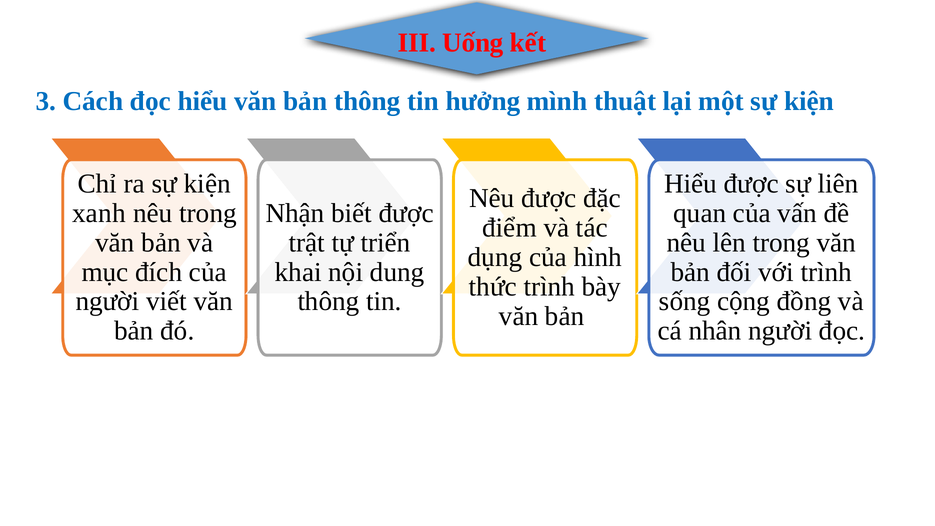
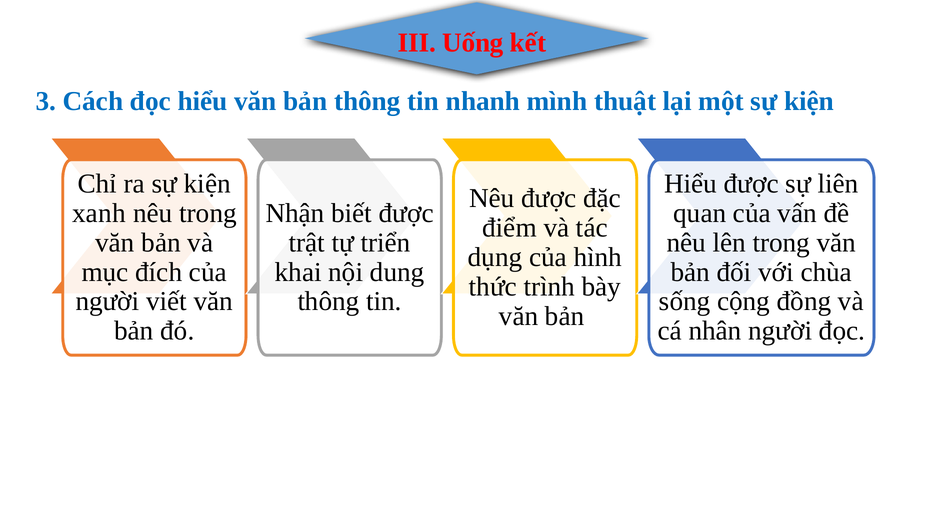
hưởng: hưởng -> nhanh
với trình: trình -> chùa
